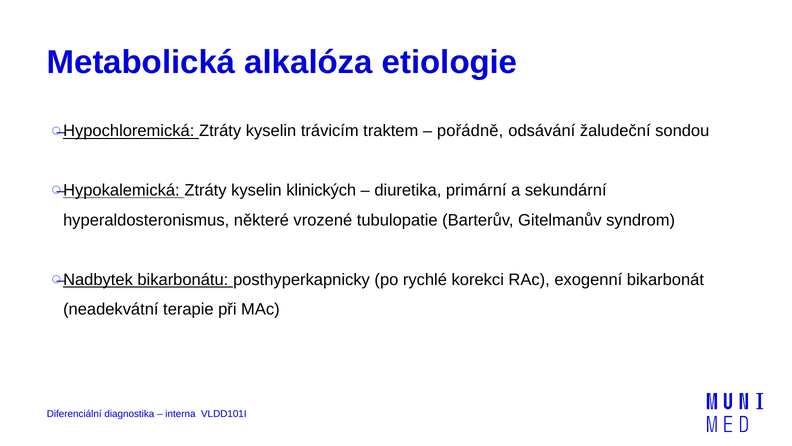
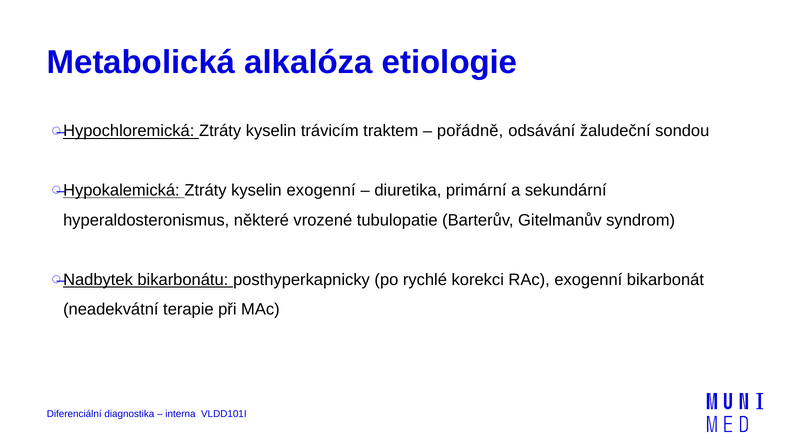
kyselin klinických: klinických -> exogenní
